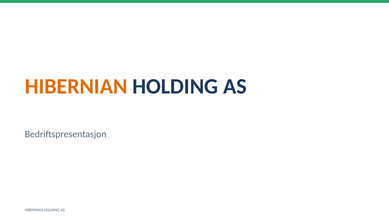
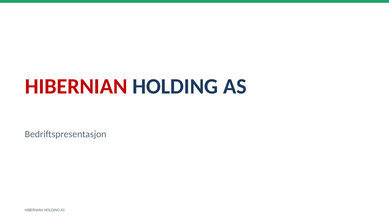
HIBERNIAN at (76, 86) colour: orange -> red
